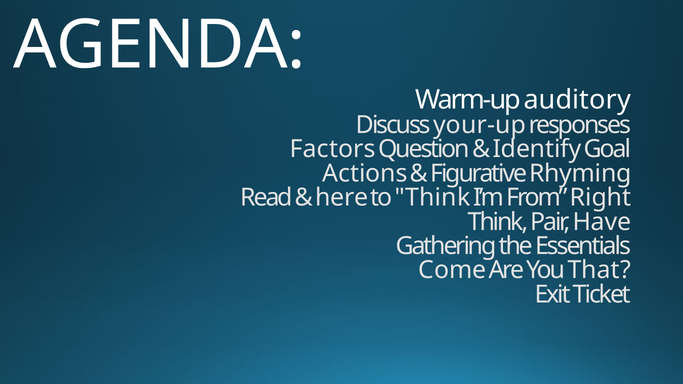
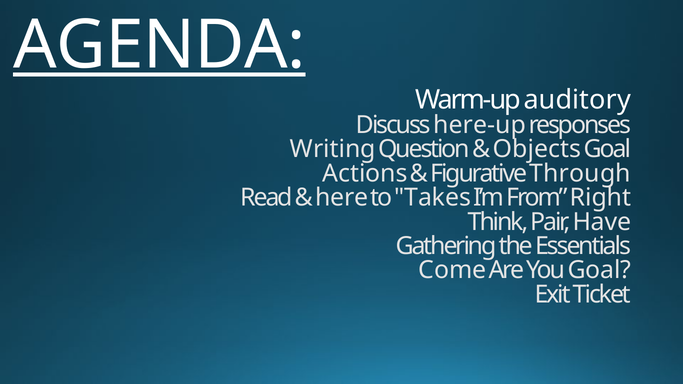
AGENDA underline: none -> present
your-up: your-up -> here-up
Factors: Factors -> Writing
Identify: Identify -> Objects
Rhyming: Rhyming -> Through
to Think: Think -> Takes
You That: That -> Goal
